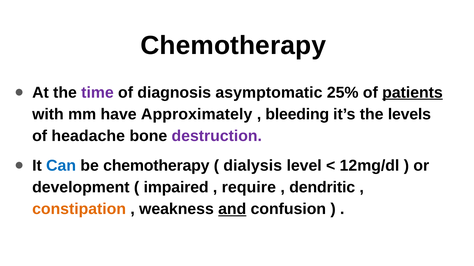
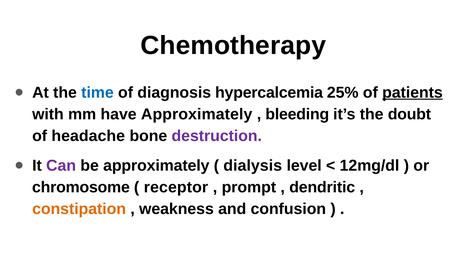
time colour: purple -> blue
asymptomatic: asymptomatic -> hypercalcemia
levels: levels -> doubt
Can colour: blue -> purple
be chemotherapy: chemotherapy -> approximately
development: development -> chromosome
impaired: impaired -> receptor
require: require -> prompt
and underline: present -> none
